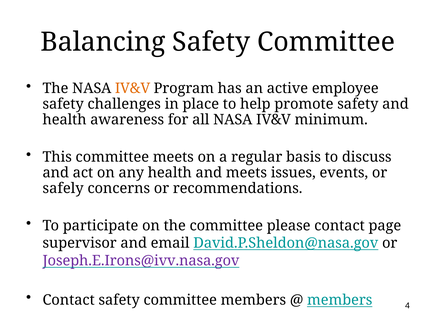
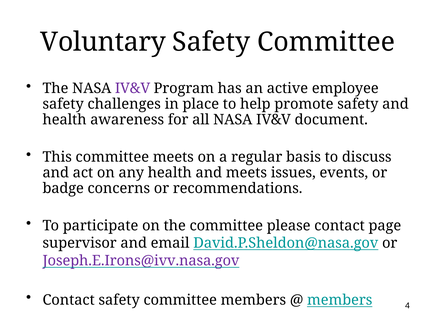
Balancing: Balancing -> Voluntary
IV&V at (133, 88) colour: orange -> purple
minimum: minimum -> document
safely: safely -> badge
